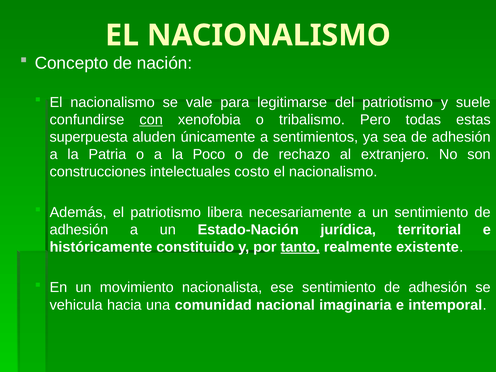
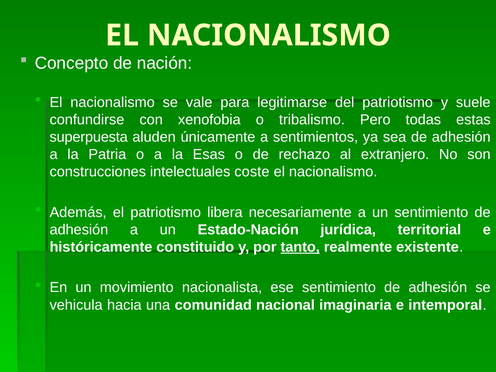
con underline: present -> none
Poco: Poco -> Esas
costo: costo -> coste
